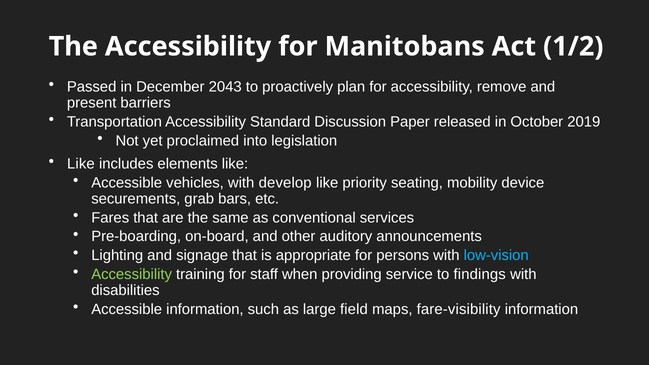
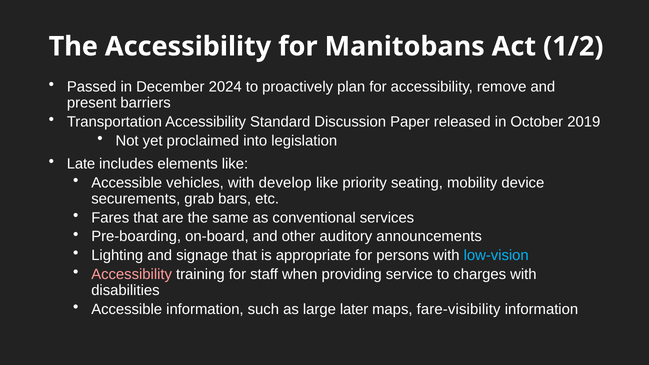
2043: 2043 -> 2024
Like at (81, 164): Like -> Late
Accessibility at (132, 275) colour: light green -> pink
findings: findings -> charges
field: field -> later
